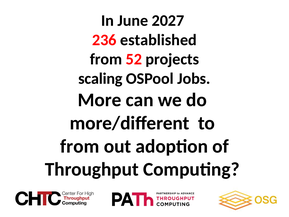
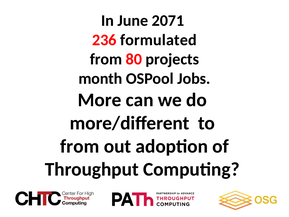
2027: 2027 -> 2071
established: established -> formulated
52: 52 -> 80
scaling: scaling -> month
